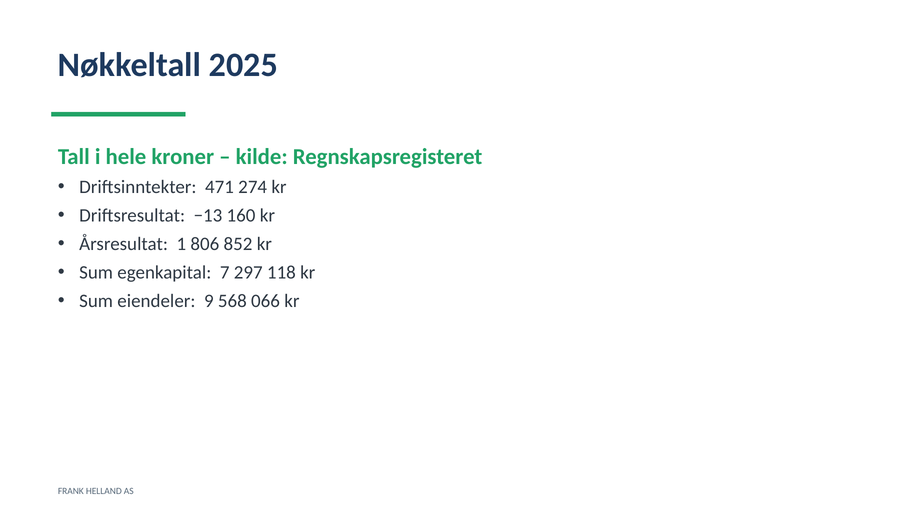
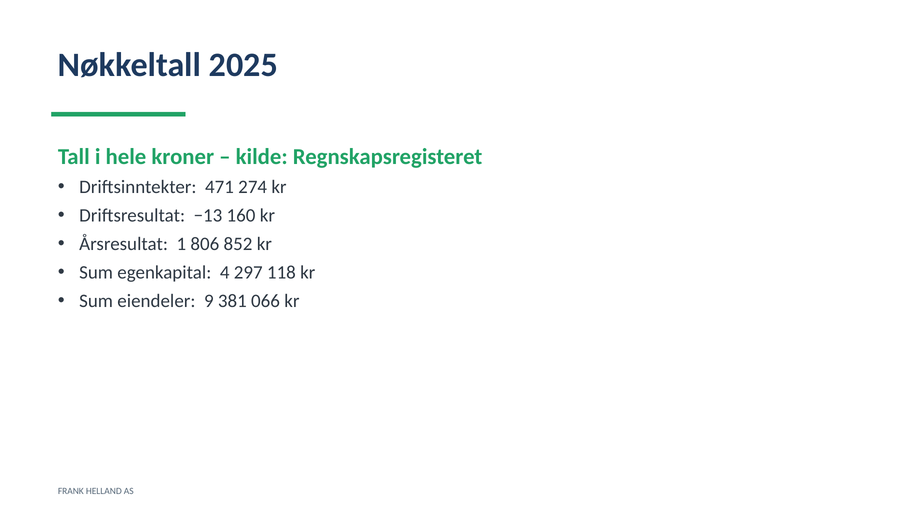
7: 7 -> 4
568: 568 -> 381
